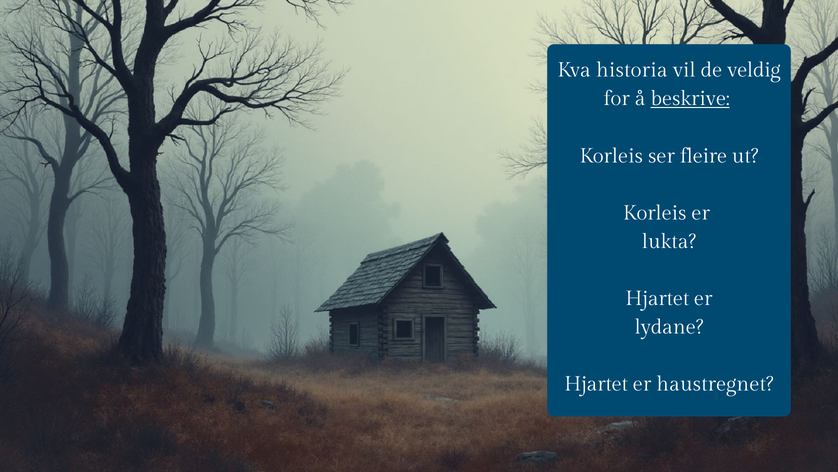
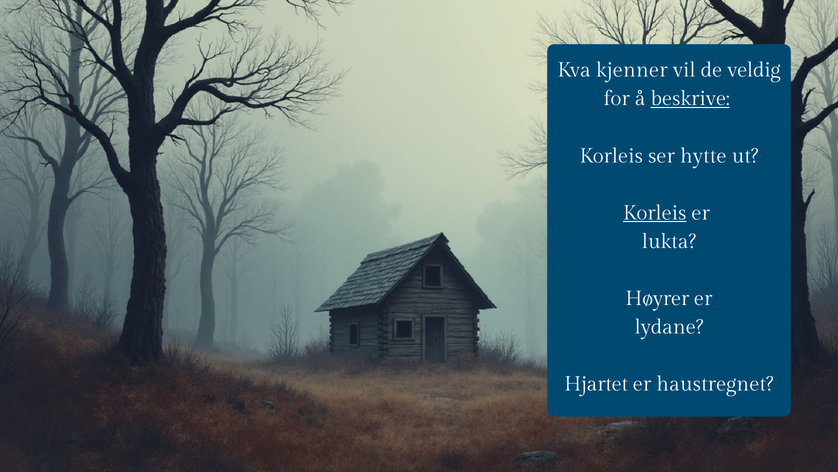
historia: historia -> kjenner
fleire: fleire -> hytte
Korleis at (655, 213) underline: none -> present
Hjartet at (657, 298): Hjartet -> Høyrer
